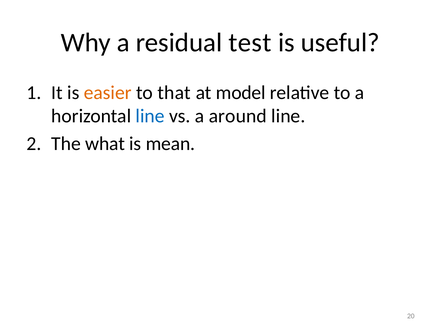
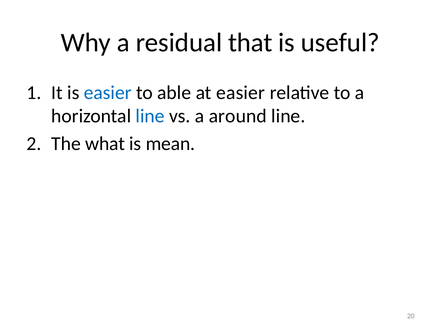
test: test -> that
easier at (108, 93) colour: orange -> blue
that: that -> able
at model: model -> easier
